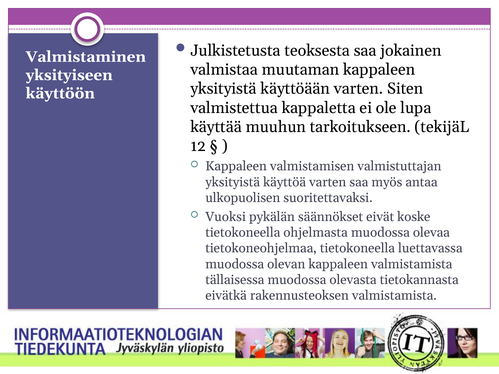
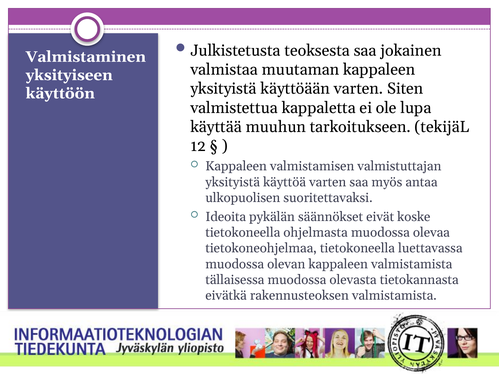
Vuoksi: Vuoksi -> Ideoita
